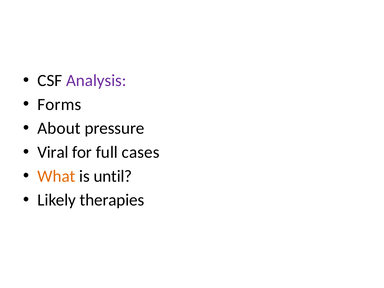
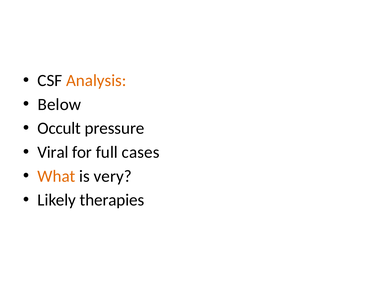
Analysis colour: purple -> orange
Forms: Forms -> Below
About: About -> Occult
until: until -> very
